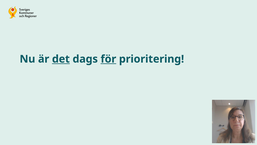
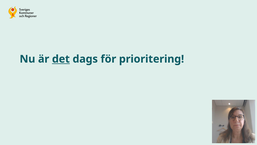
för underline: present -> none
